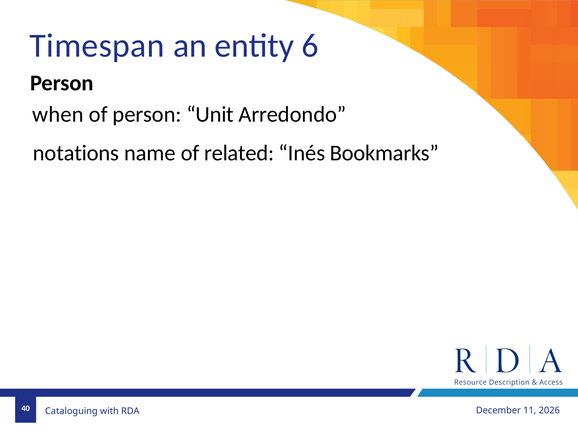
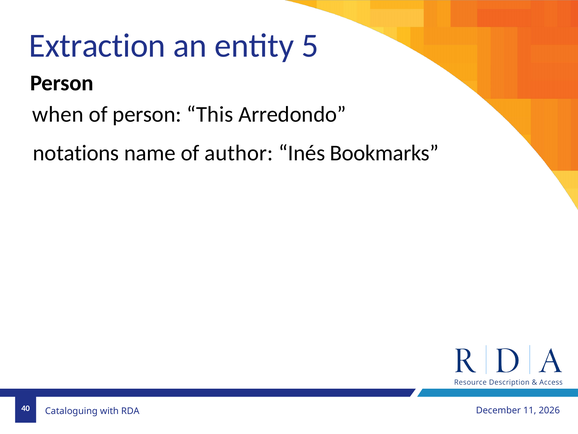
Timespan: Timespan -> Extraction
6: 6 -> 5
Unit: Unit -> This
related: related -> author
